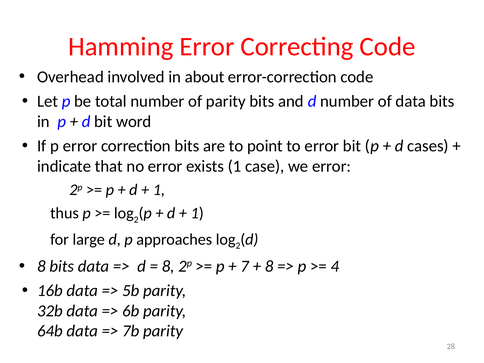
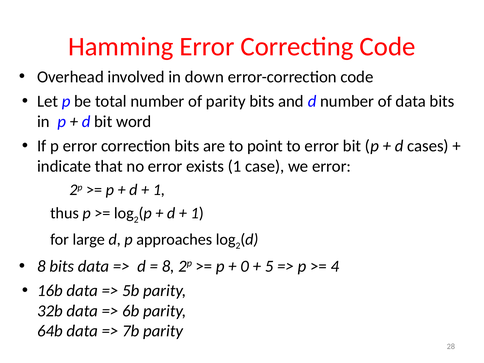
about: about -> down
7: 7 -> 0
8 at (269, 266): 8 -> 5
